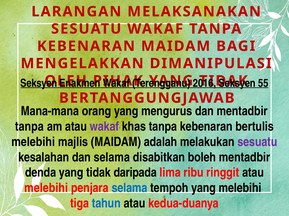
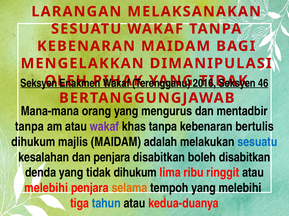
55: 55 -> 46
melebihi at (33, 142): melebihi -> dihukum
sesuatu at (257, 142) colour: purple -> blue
dan selama: selama -> penjara
boleh mentadbir: mentadbir -> disabitkan
tidak daripada: daripada -> dihukum
selama at (129, 189) colour: blue -> orange
